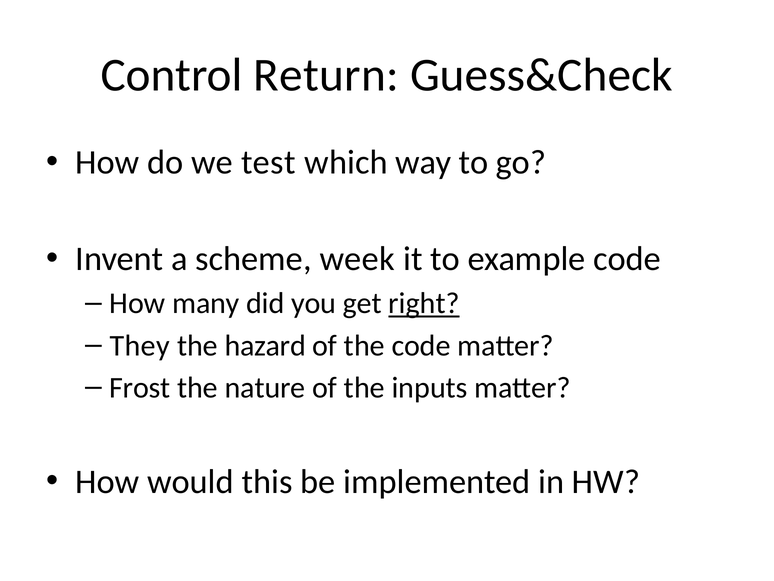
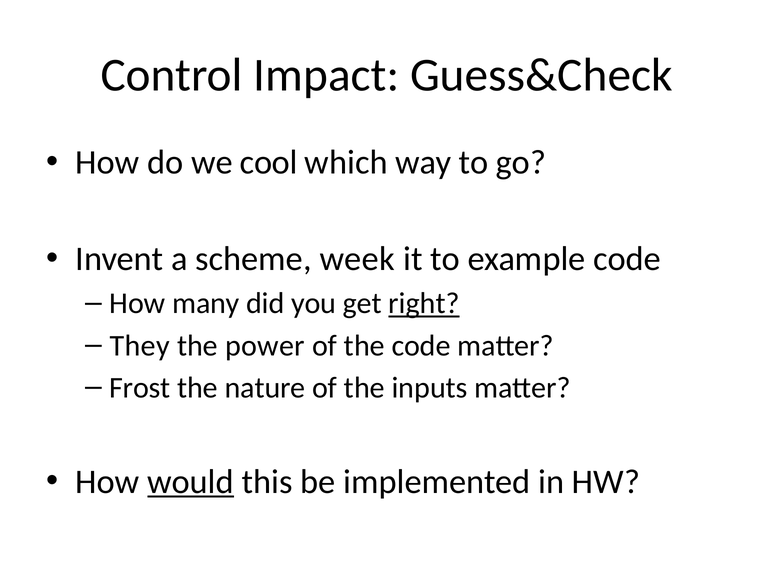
Return: Return -> Impact
test: test -> cool
hazard: hazard -> power
would underline: none -> present
